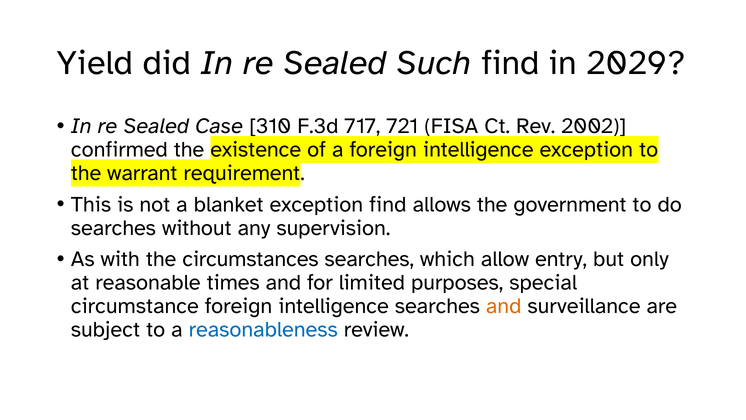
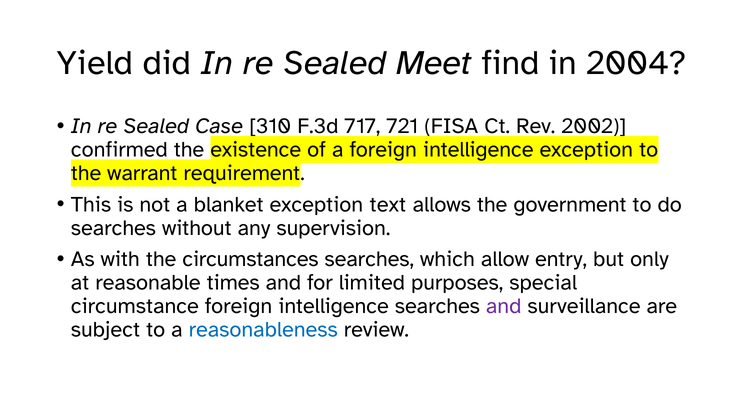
Such: Such -> Meet
2029: 2029 -> 2004
exception find: find -> text
and at (504, 306) colour: orange -> purple
